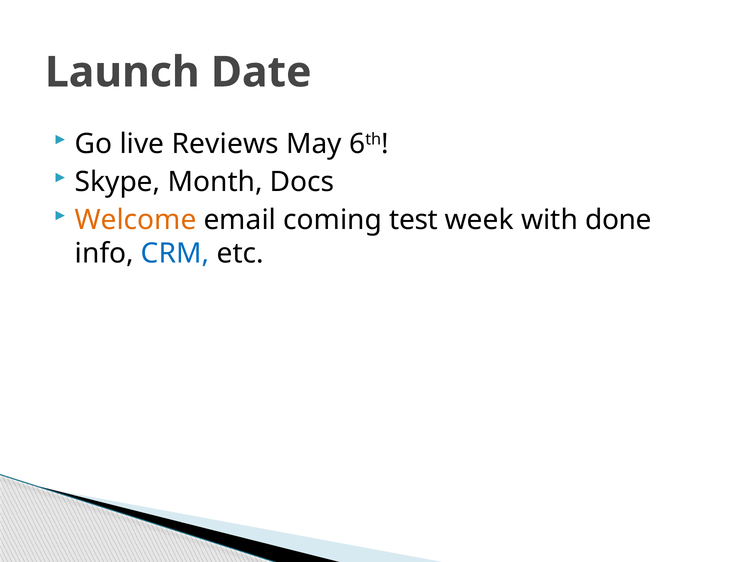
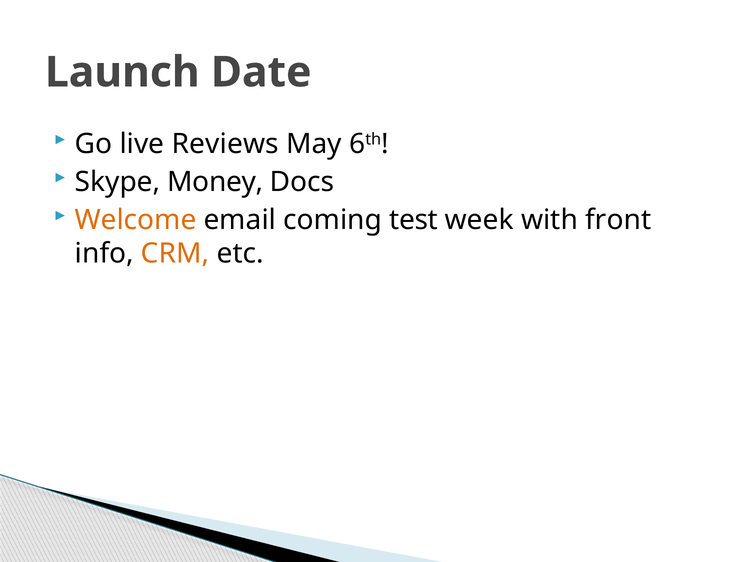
Month: Month -> Money
done: done -> front
CRM colour: blue -> orange
